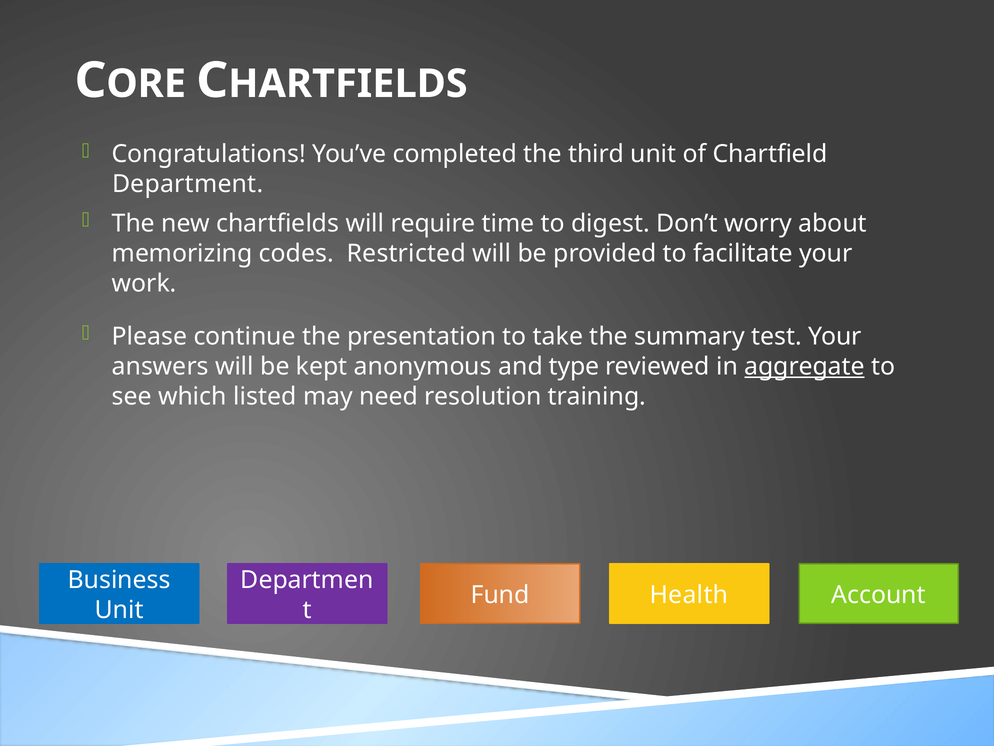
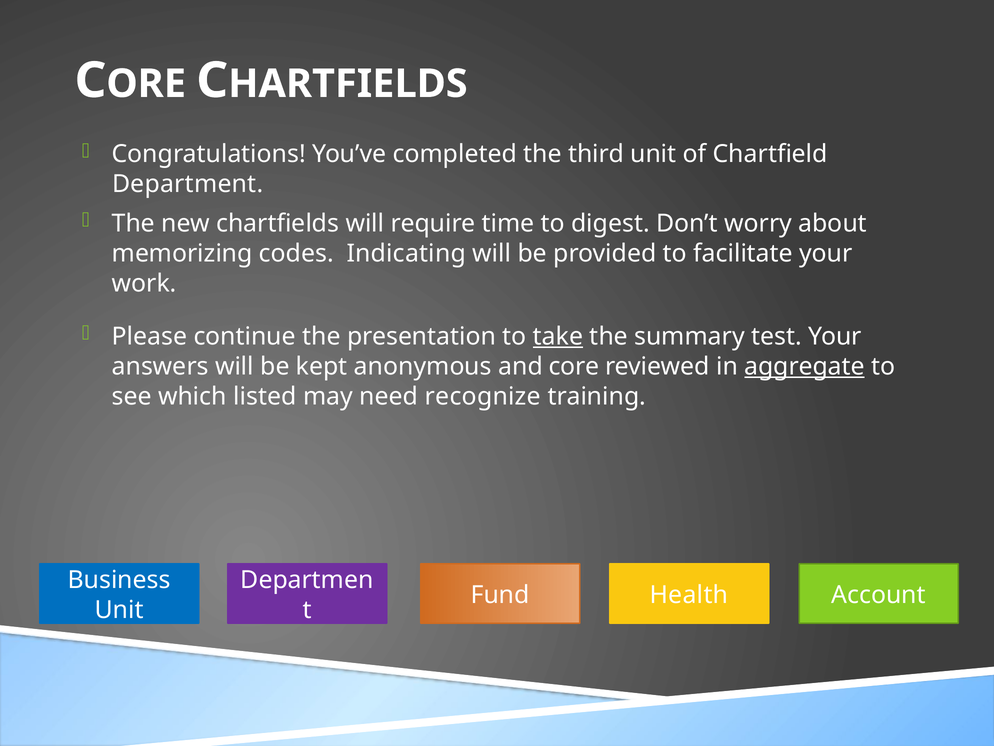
Restricted: Restricted -> Indicating
take underline: none -> present
type: type -> core
resolution: resolution -> recognize
